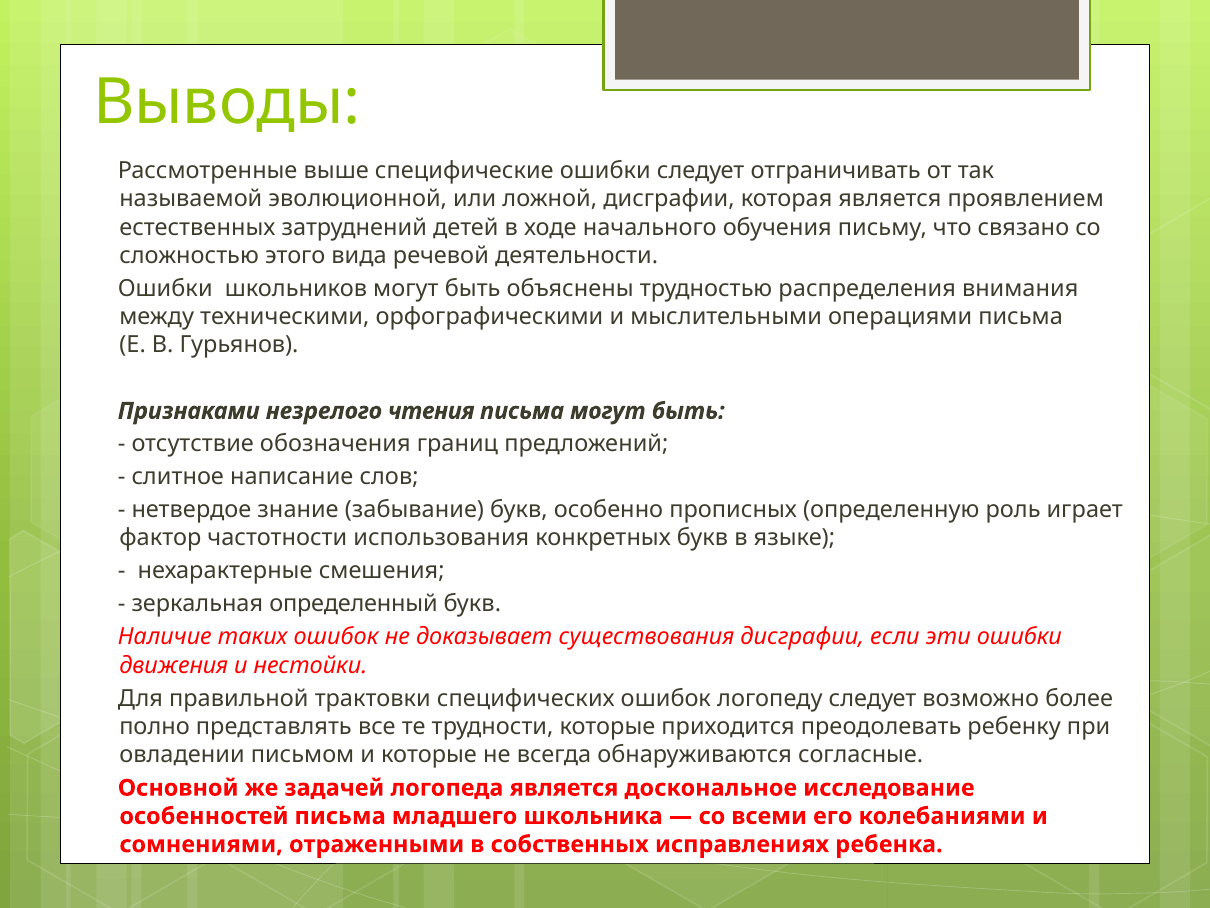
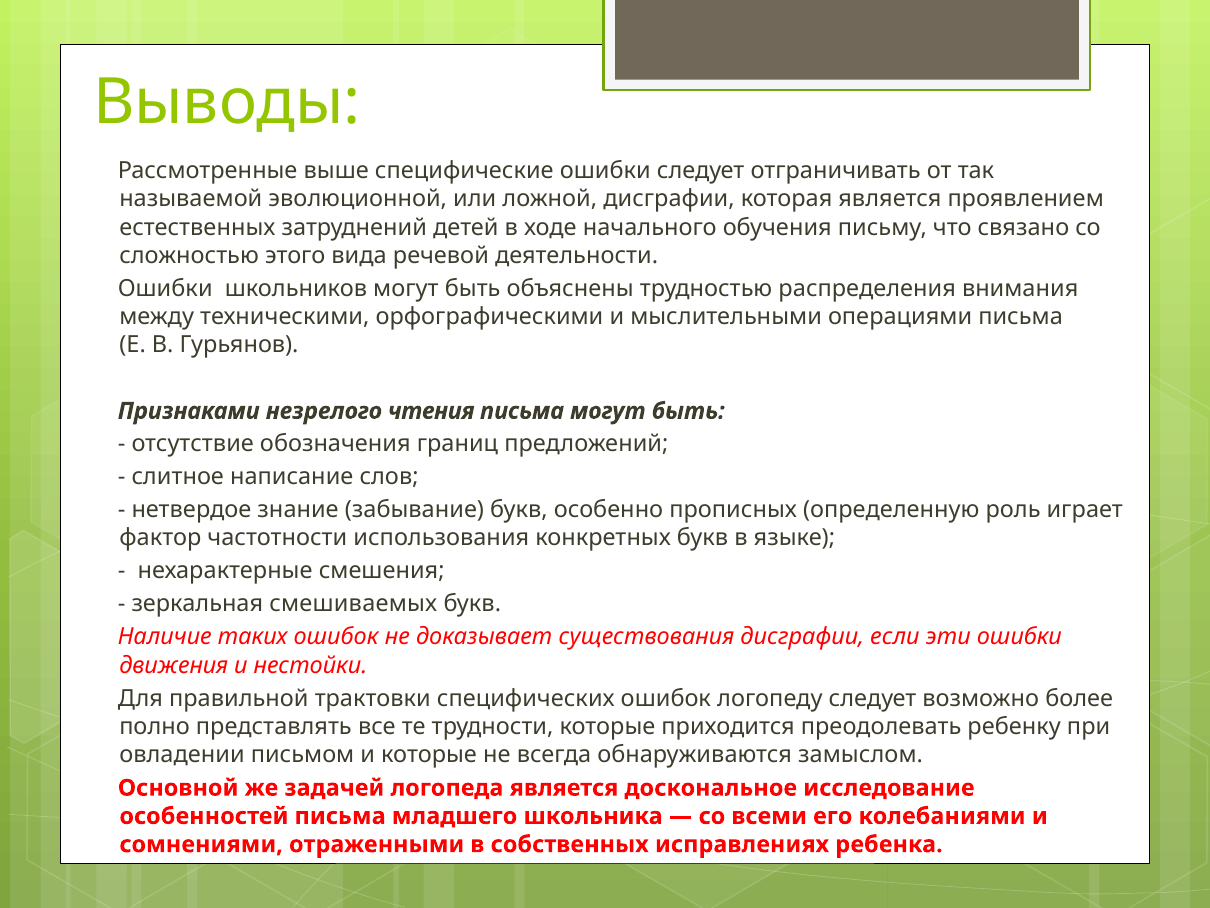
определенный: определенный -> смешиваемых
согласные: согласные -> замыслом
